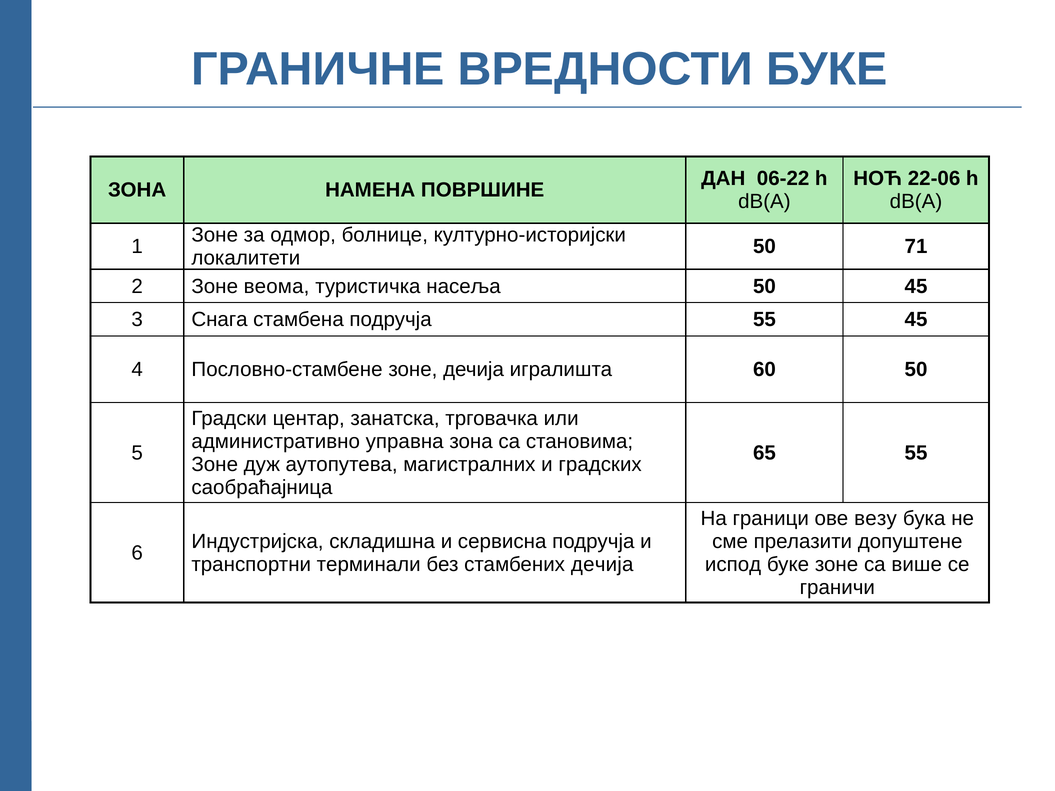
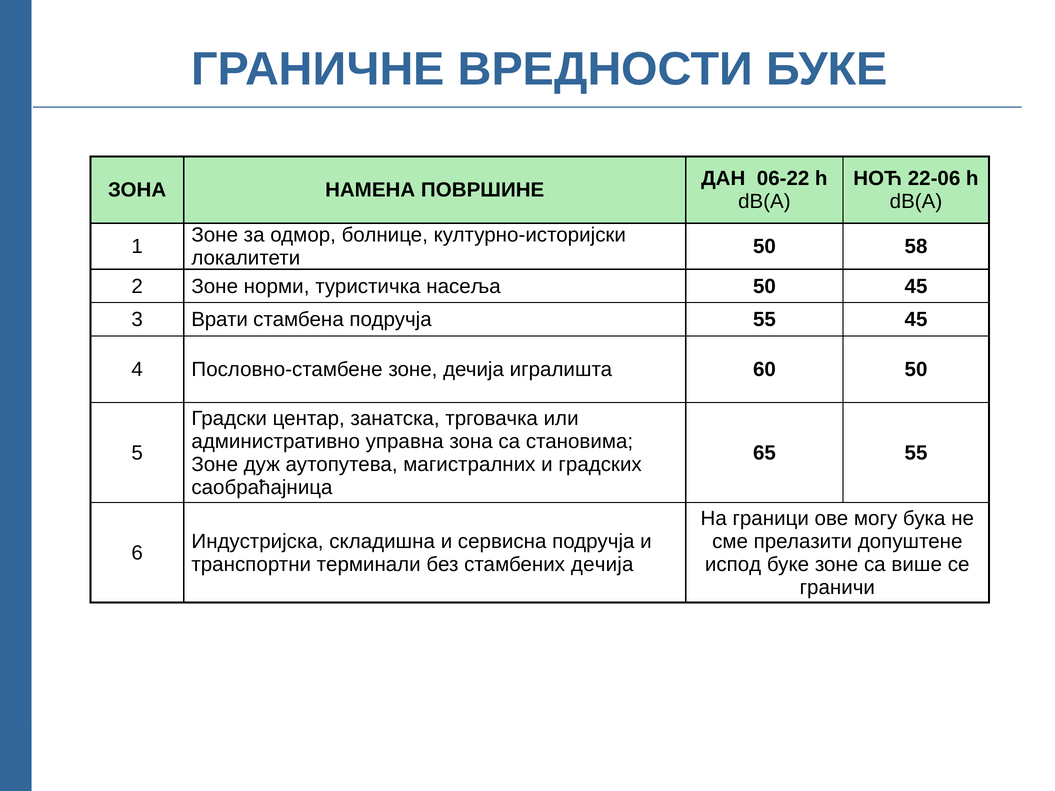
71: 71 -> 58
веома: веома -> норми
Снага: Снага -> Врати
везу: везу -> могу
